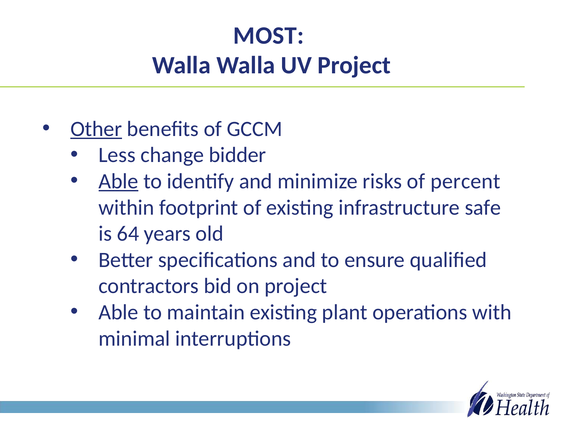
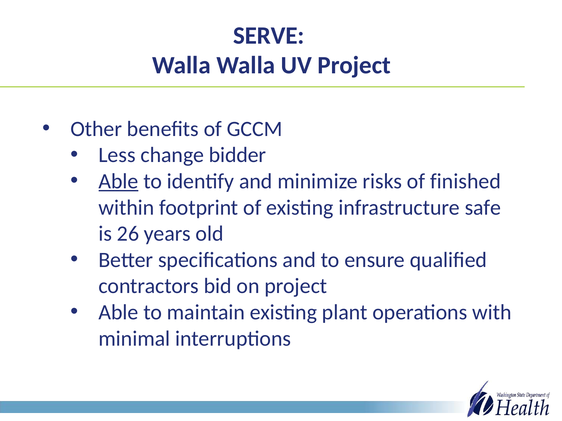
MOST: MOST -> SERVE
Other underline: present -> none
percent: percent -> finished
64: 64 -> 26
